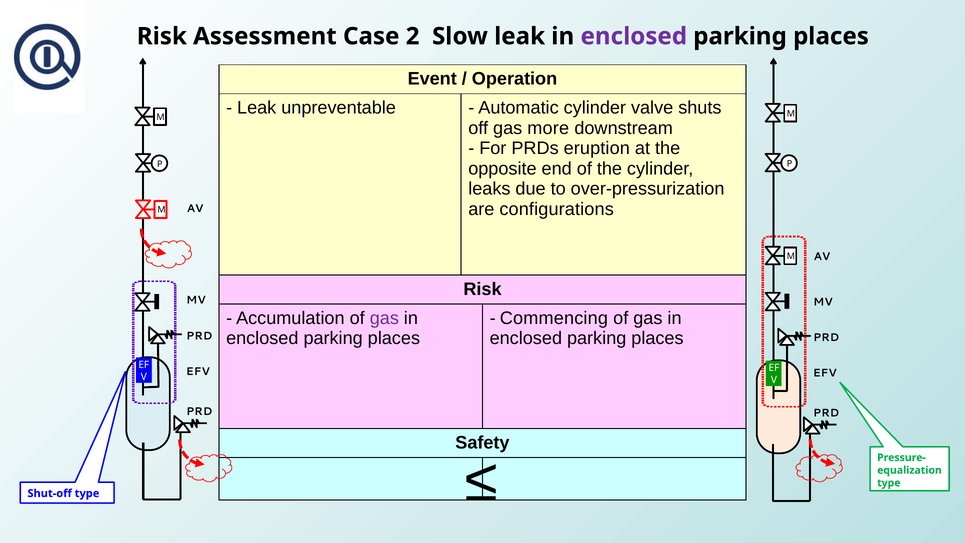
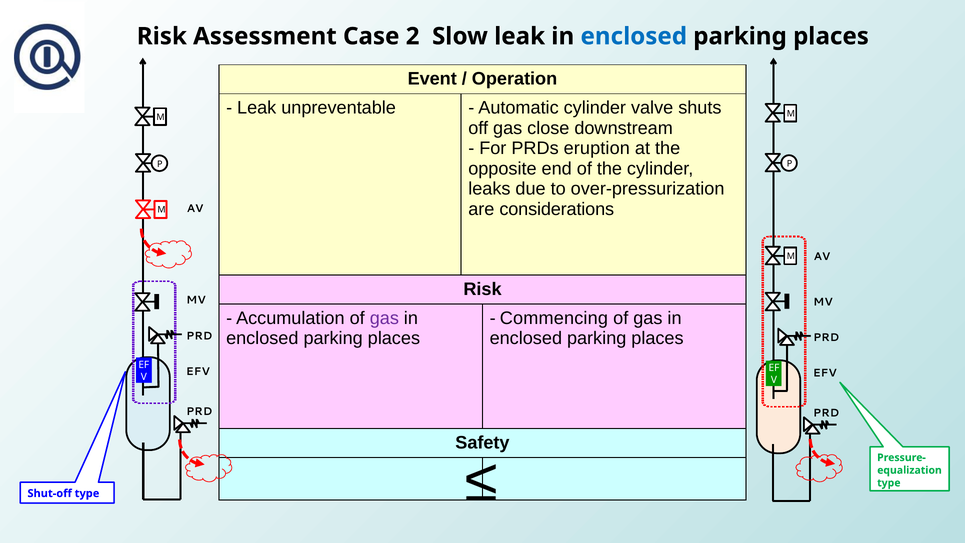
enclosed at (634, 36) colour: purple -> blue
more: more -> close
configurations: configurations -> considerations
